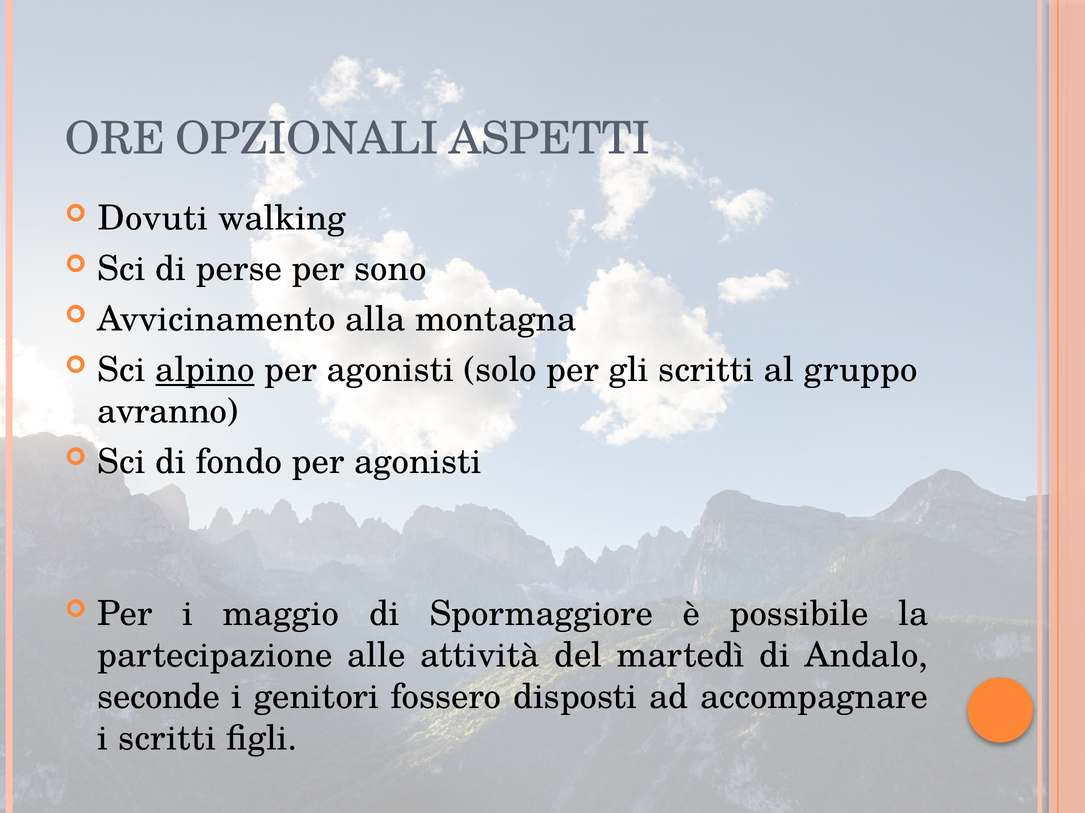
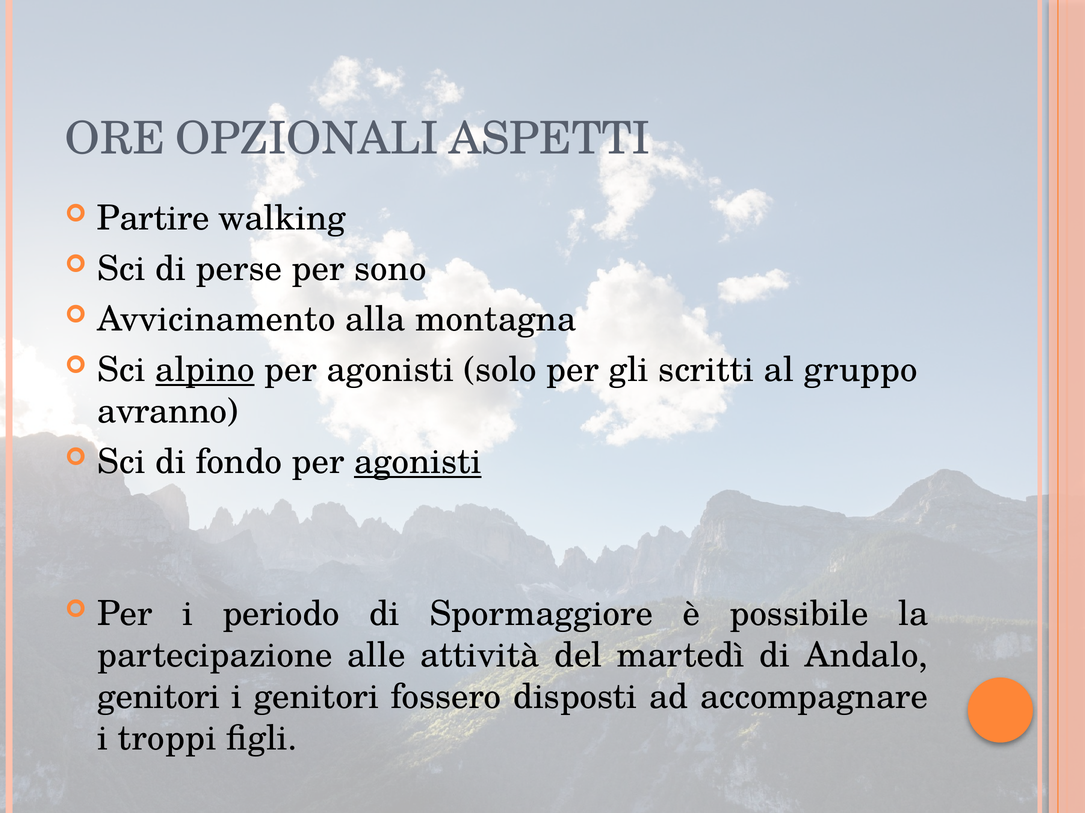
Dovuti: Dovuti -> Partire
agonisti at (418, 462) underline: none -> present
maggio: maggio -> periodo
seconde at (159, 697): seconde -> genitori
i scritti: scritti -> troppi
